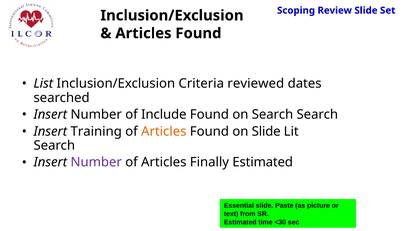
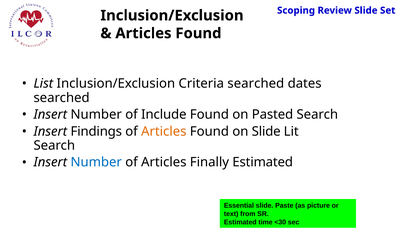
Criteria reviewed: reviewed -> searched
on Search: Search -> Pasted
Training: Training -> Findings
Number at (96, 162) colour: purple -> blue
